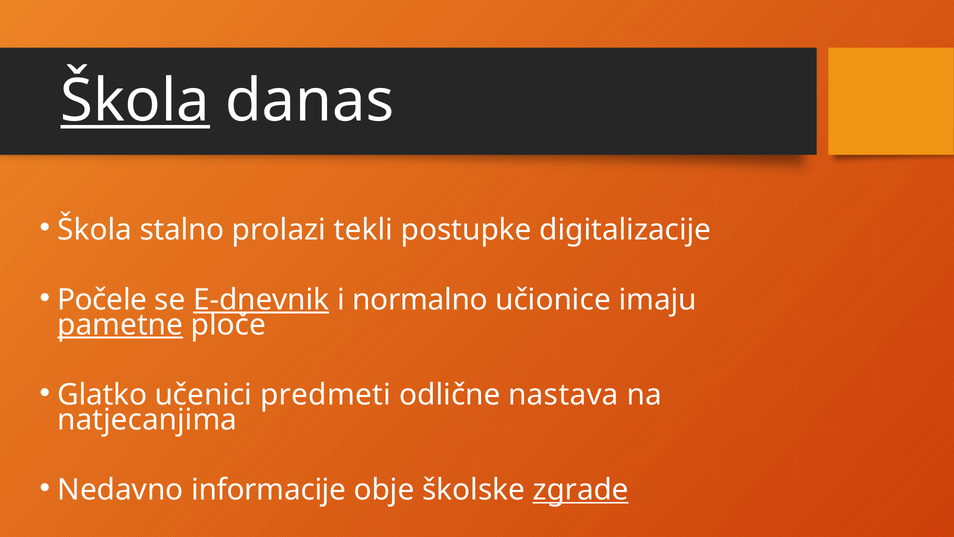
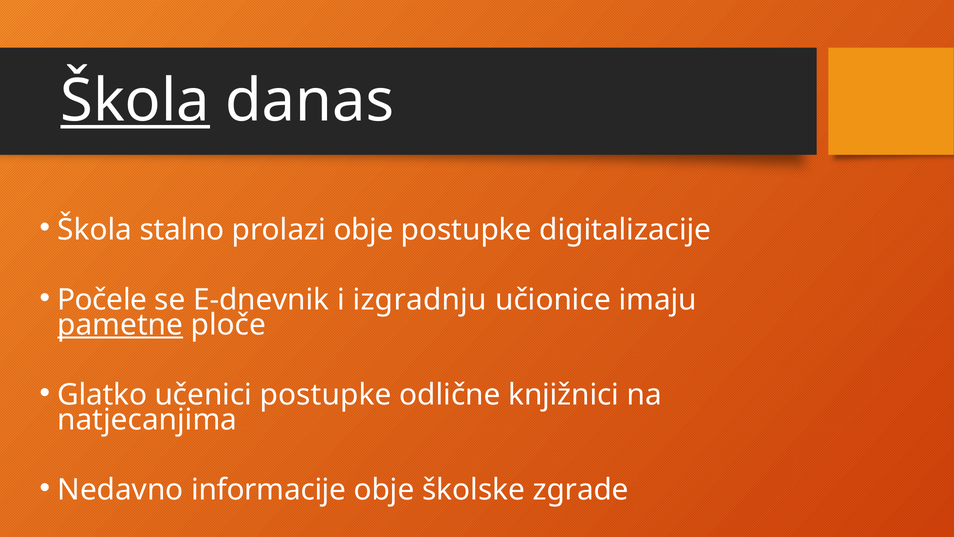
prolazi tekli: tekli -> obje
E-dnevnik underline: present -> none
normalno: normalno -> izgradnju
učenici predmeti: predmeti -> postupke
nastava: nastava -> knjižnici
zgrade underline: present -> none
